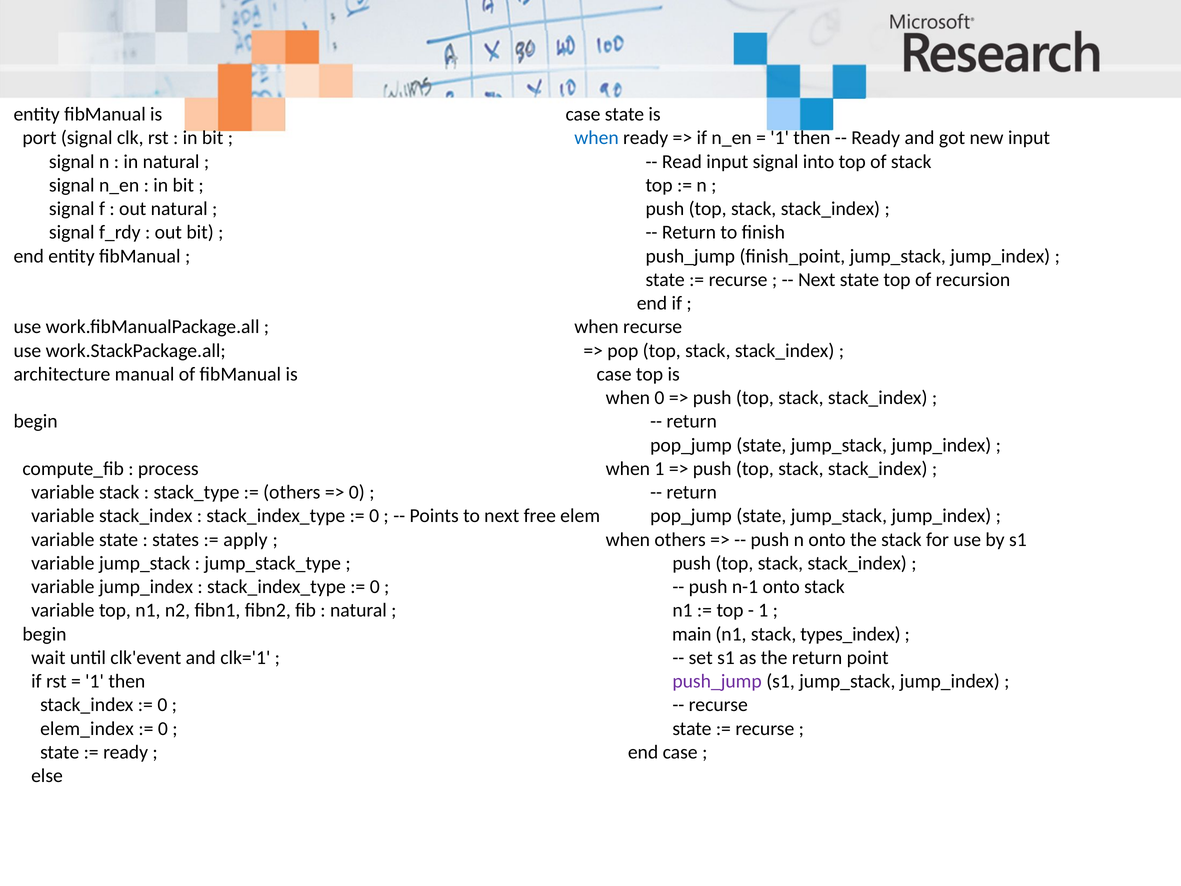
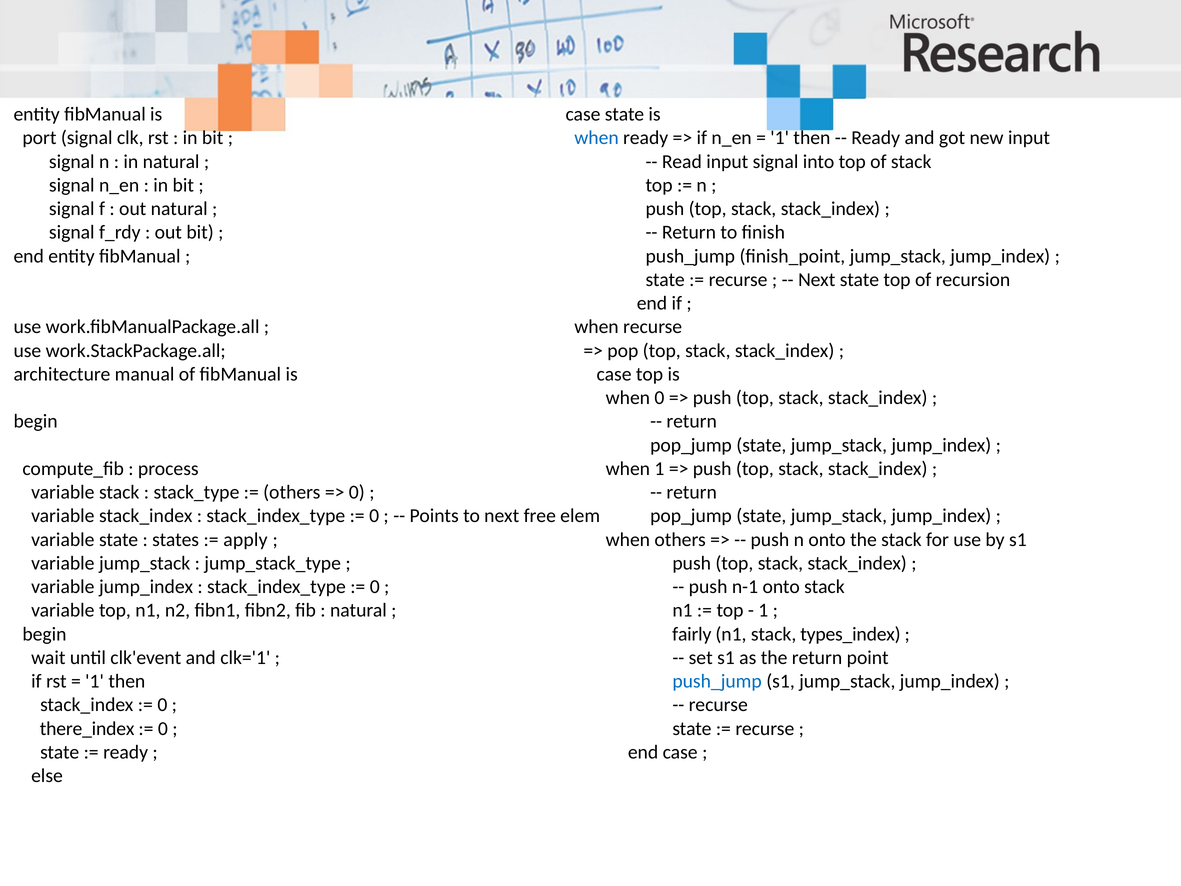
main: main -> fairly
push_jump at (717, 681) colour: purple -> blue
elem_index: elem_index -> there_index
